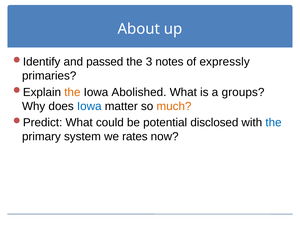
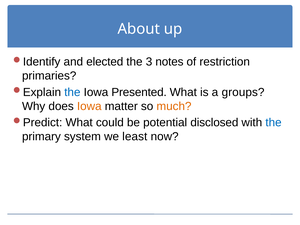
passed: passed -> elected
expressly: expressly -> restriction
the at (72, 92) colour: orange -> blue
Abolished: Abolished -> Presented
Iowa at (89, 106) colour: blue -> orange
rates: rates -> least
